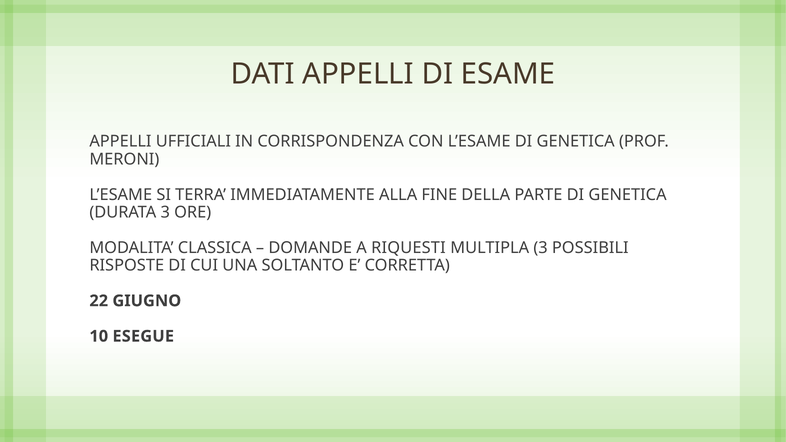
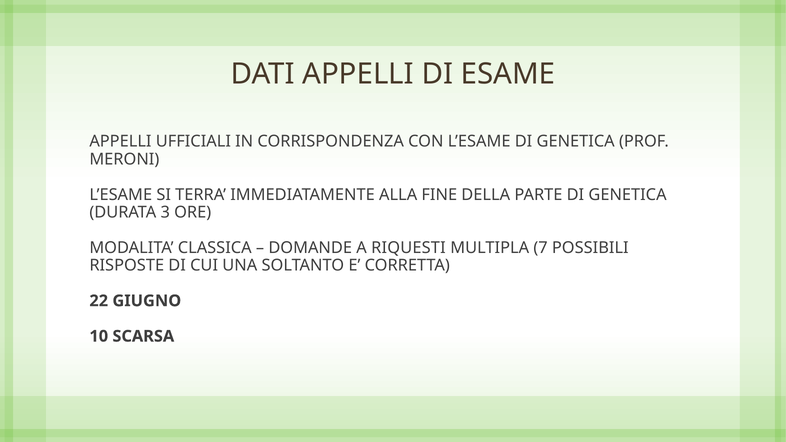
MULTIPLA 3: 3 -> 7
ESEGUE: ESEGUE -> SCARSA
